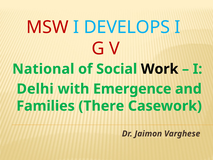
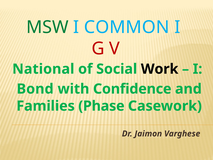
MSW colour: red -> green
DEVELOPS: DEVELOPS -> COMMON
Delhi: Delhi -> Bond
Emergence: Emergence -> Confidence
There: There -> Phase
